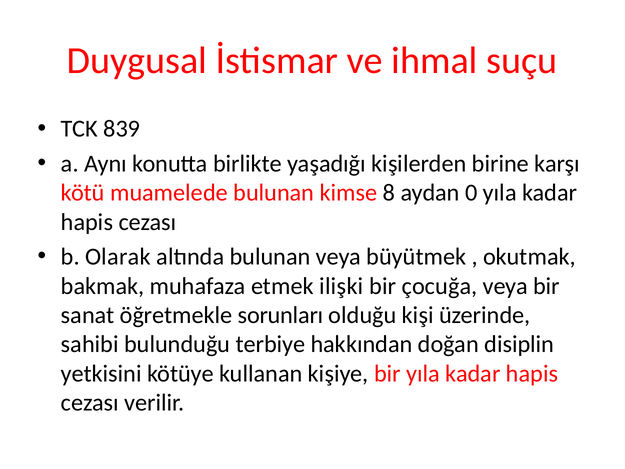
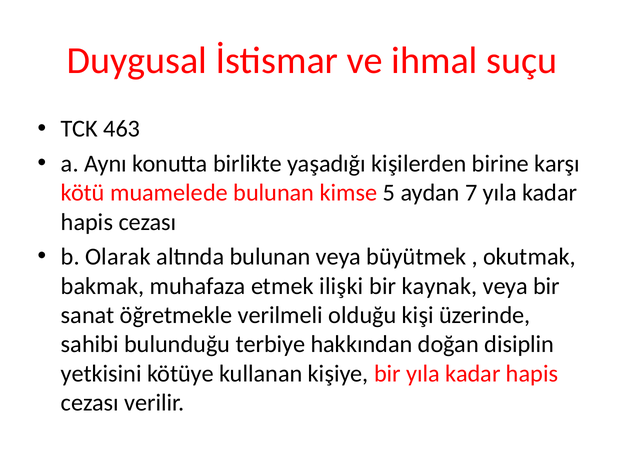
839: 839 -> 463
8: 8 -> 5
0: 0 -> 7
çocuğa: çocuğa -> kaynak
sorunları: sorunları -> verilmeli
